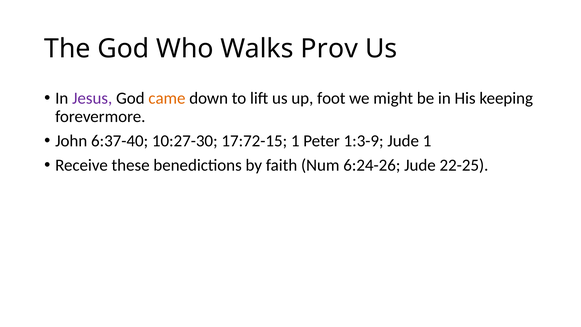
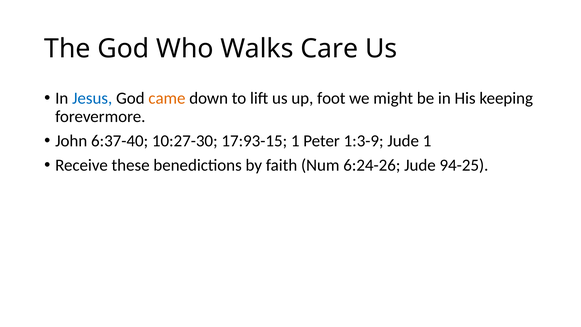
Prov: Prov -> Care
Jesus colour: purple -> blue
17:72-15: 17:72-15 -> 17:93-15
22-25: 22-25 -> 94-25
